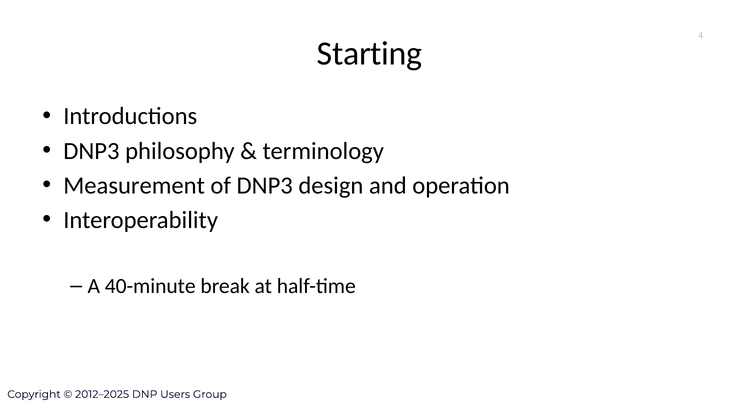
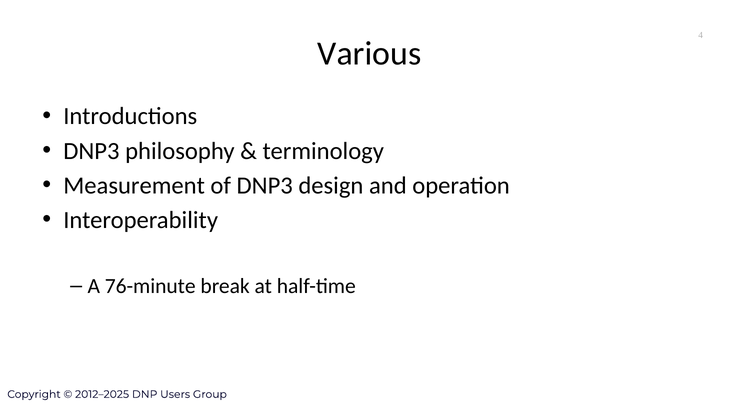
Starting: Starting -> Various
40-minute: 40-minute -> 76-minute
